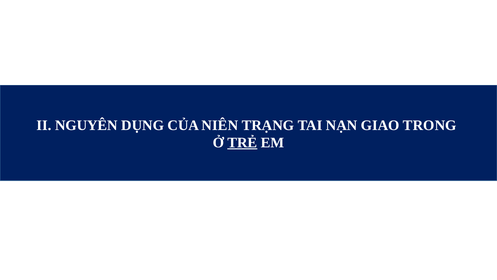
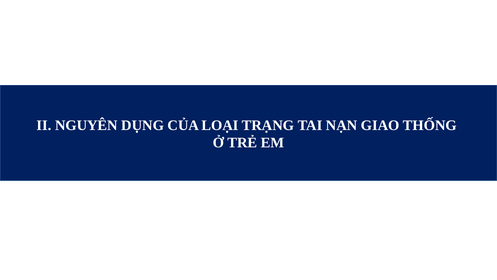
NIÊN: NIÊN -> LOẠI
TRONG: TRONG -> THỐNG
TRẺ underline: present -> none
